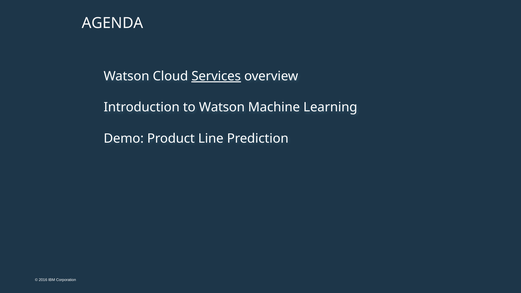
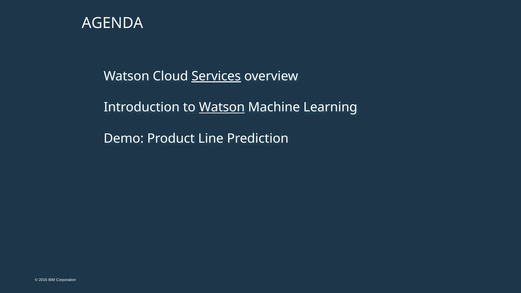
Watson at (222, 107) underline: none -> present
